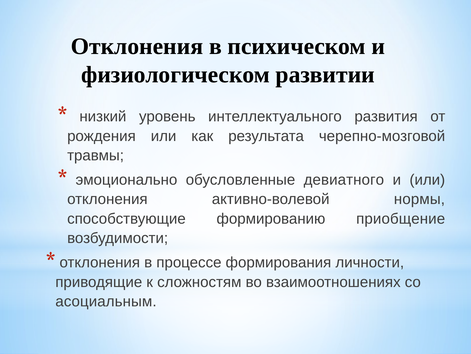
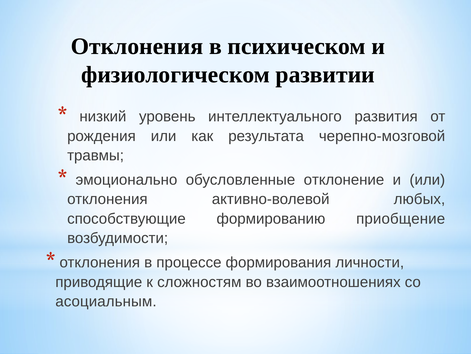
девиатного: девиатного -> отклонение
нормы: нормы -> любых
